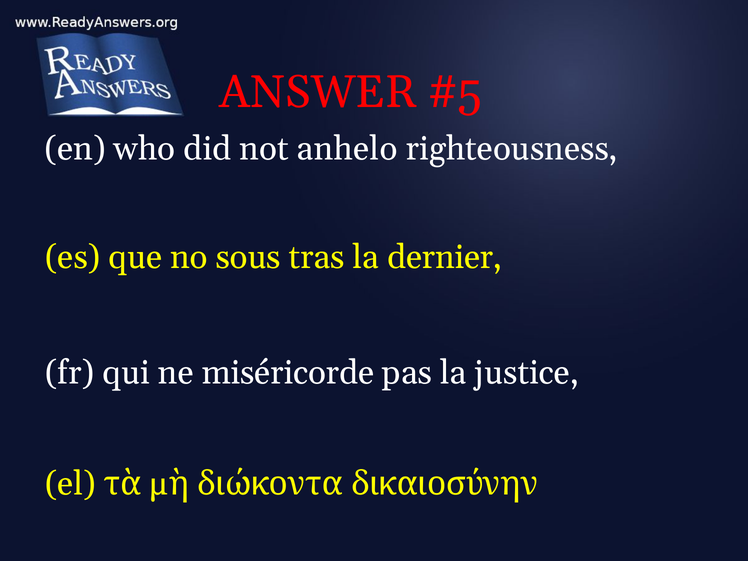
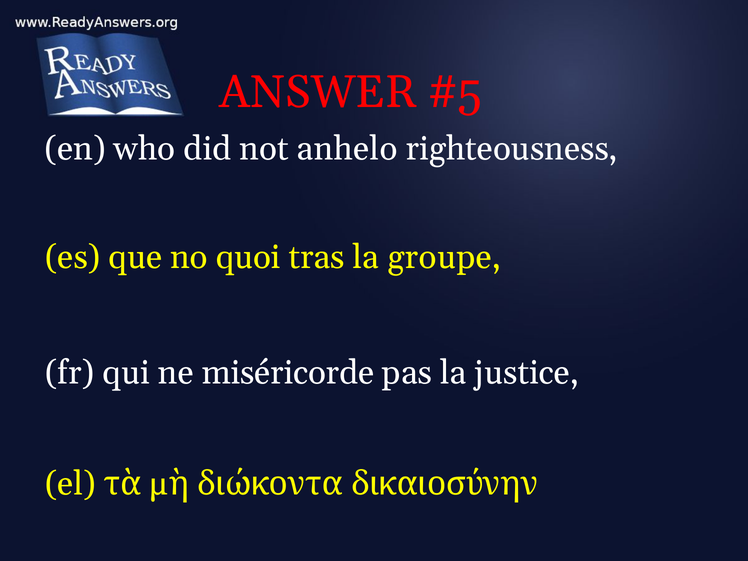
sous: sous -> quoi
dernier: dernier -> groupe
